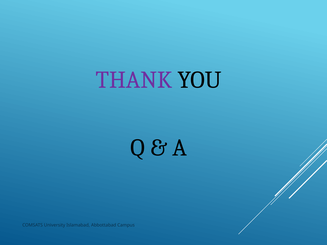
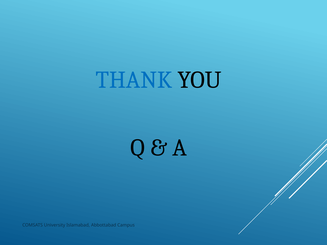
THANK colour: purple -> blue
